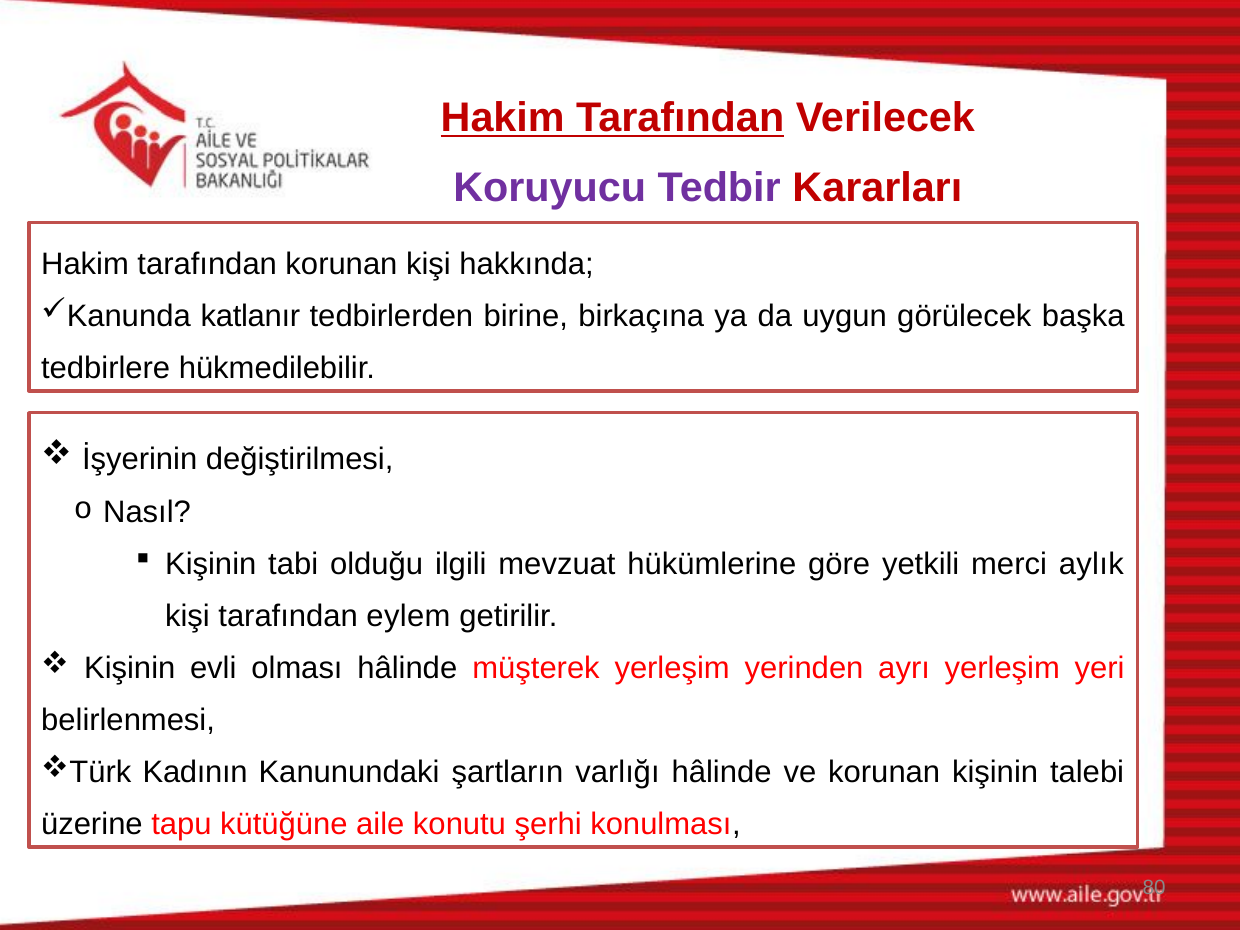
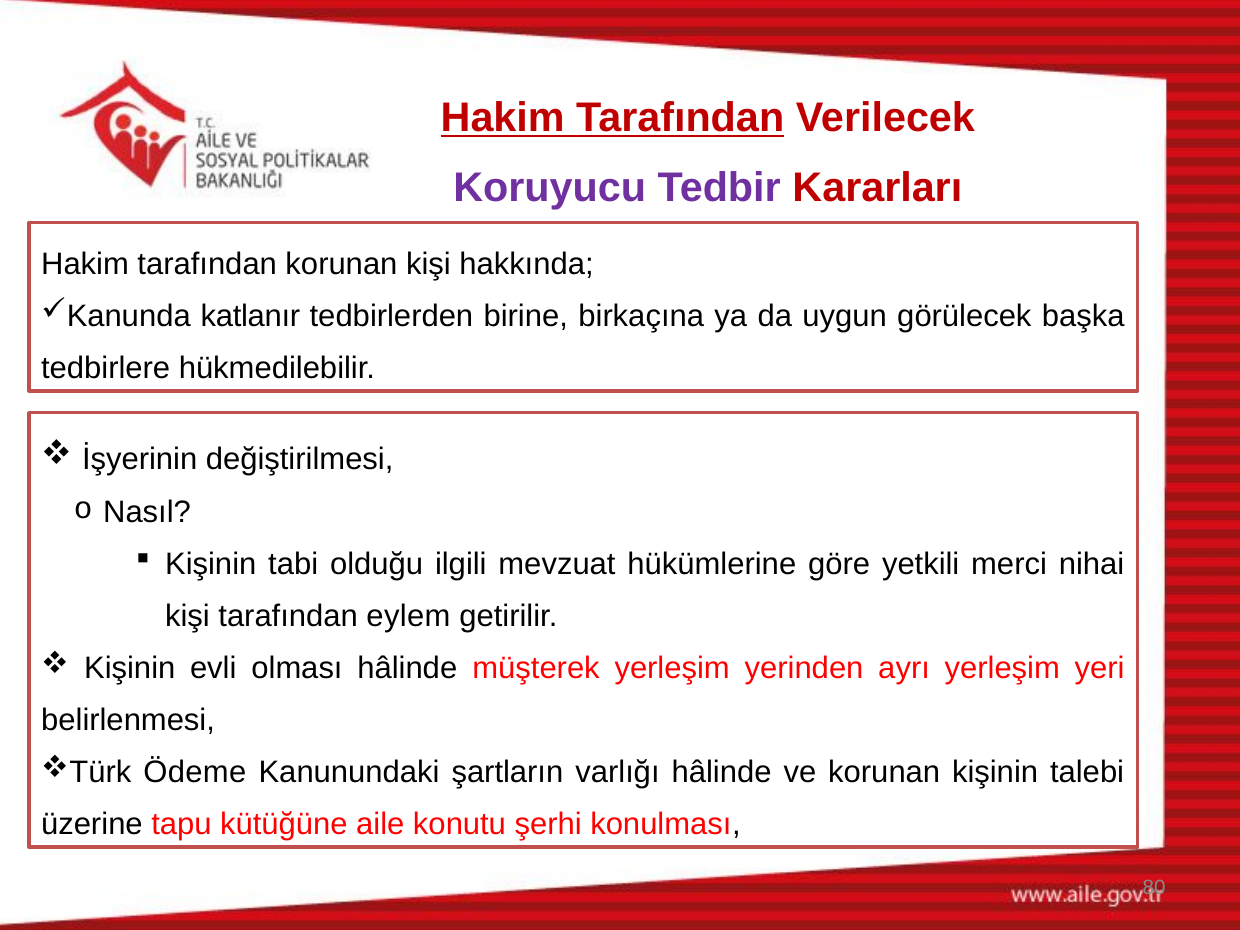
aylık: aylık -> nihai
Kadının: Kadının -> Ödeme
